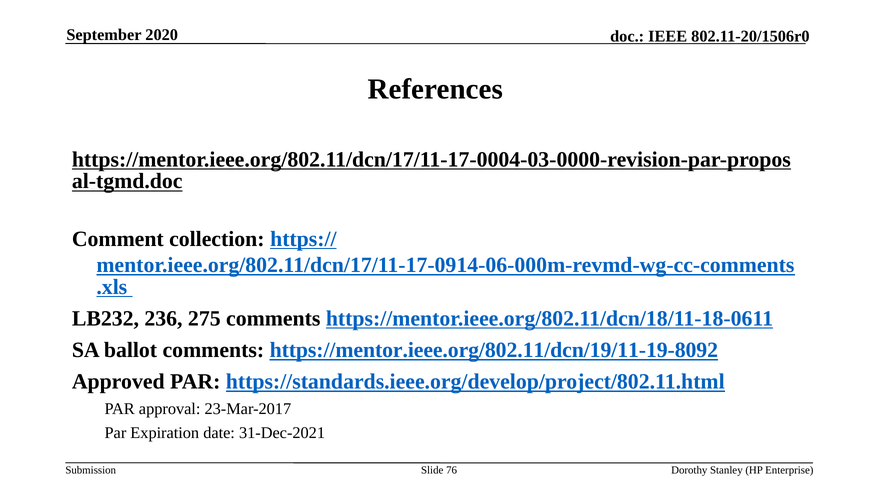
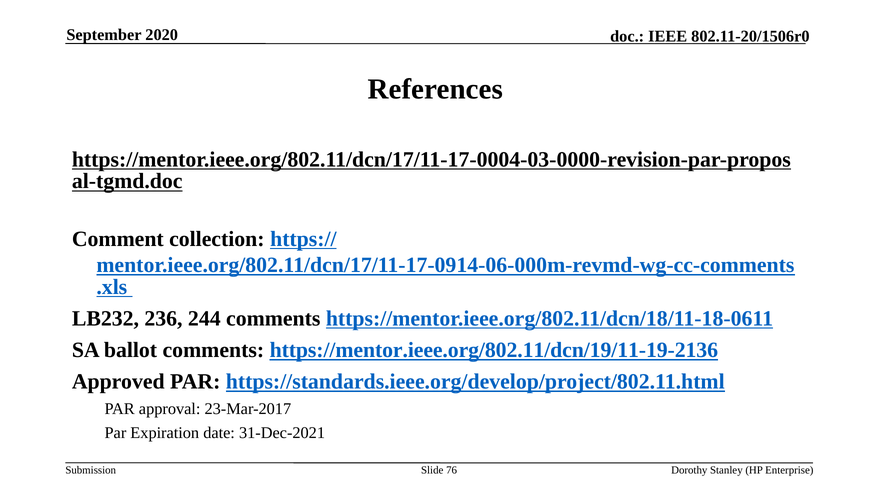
275: 275 -> 244
https://mentor.ieee.org/802.11/dcn/19/11-19-8092: https://mentor.ieee.org/802.11/dcn/19/11-19-8092 -> https://mentor.ieee.org/802.11/dcn/19/11-19-2136
